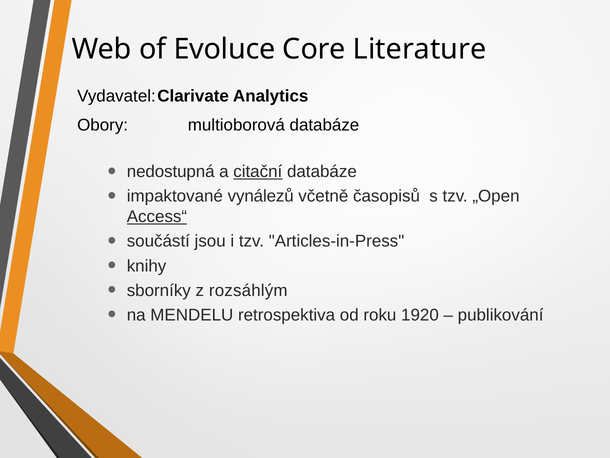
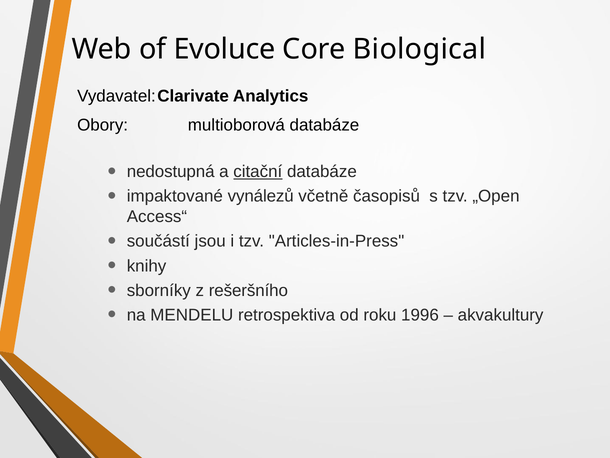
Literature: Literature -> Biological
Access“ underline: present -> none
rozsáhlým: rozsáhlým -> rešeršního
1920: 1920 -> 1996
publikování: publikování -> akvakultury
